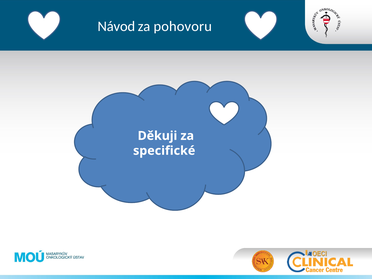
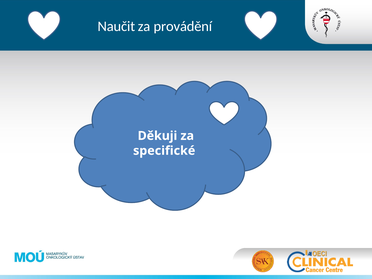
Návod: Návod -> Naučit
pohovoru: pohovoru -> provádění
